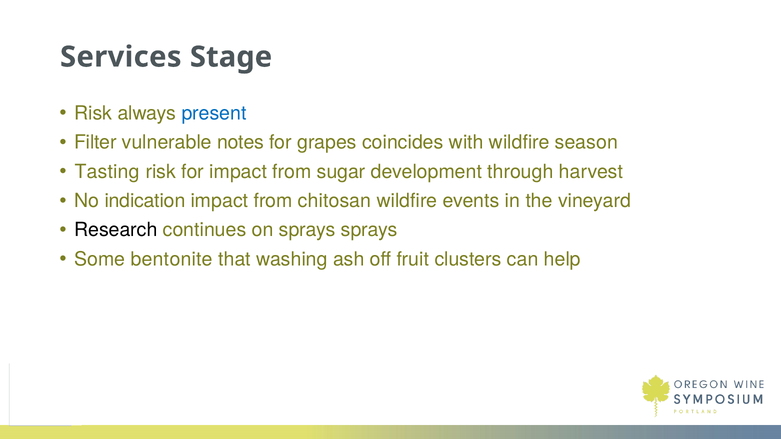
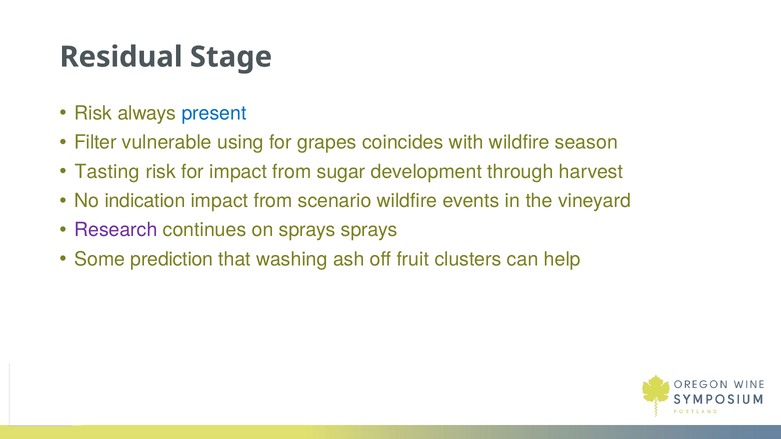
Services: Services -> Residual
notes: notes -> using
chitosan: chitosan -> scenario
Research colour: black -> purple
bentonite: bentonite -> prediction
